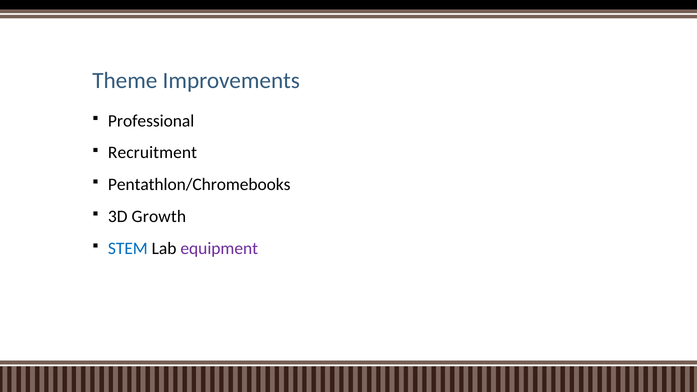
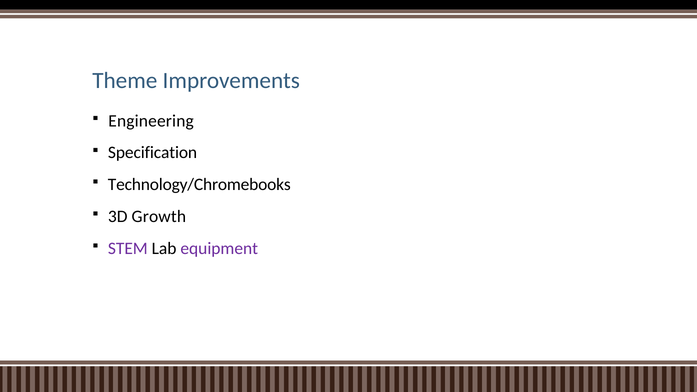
Professional: Professional -> Engineering
Recruitment: Recruitment -> Specification
Pentathlon/Chromebooks: Pentathlon/Chromebooks -> Technology/Chromebooks
STEM colour: blue -> purple
